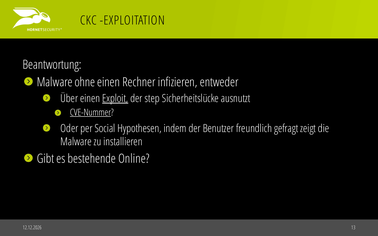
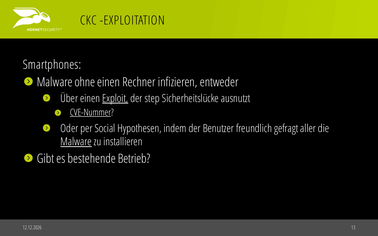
Beantwortung: Beantwortung -> Smartphones
zeigt: zeigt -> aller
Malware at (76, 142) underline: none -> present
Online: Online -> Betrieb
